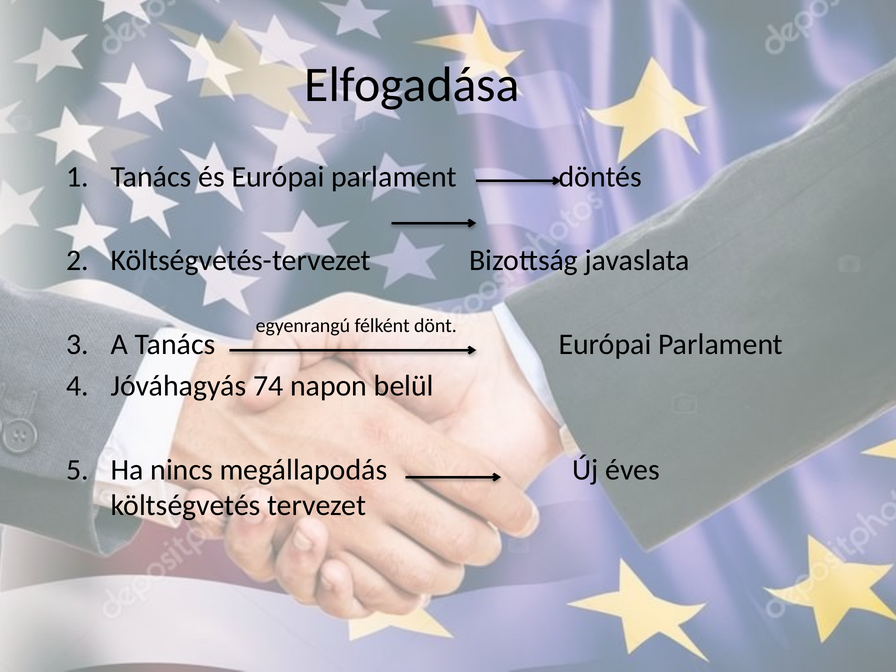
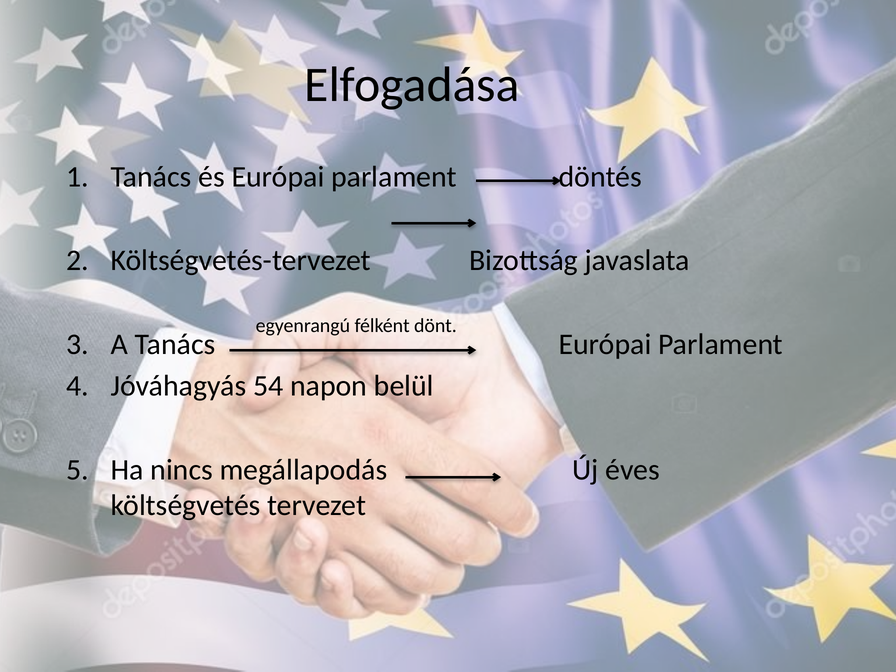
74: 74 -> 54
